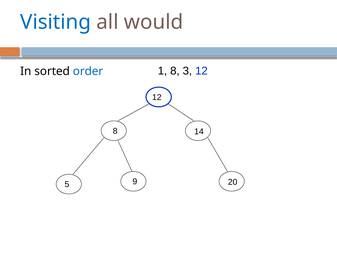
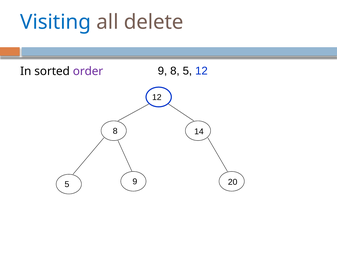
would: would -> delete
1 at (162, 71): 1 -> 9
3 at (187, 71): 3 -> 5
order colour: blue -> purple
